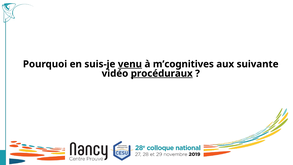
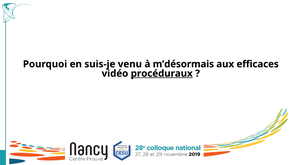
venu underline: present -> none
m’cognitives: m’cognitives -> m’désormais
suivante: suivante -> efficaces
